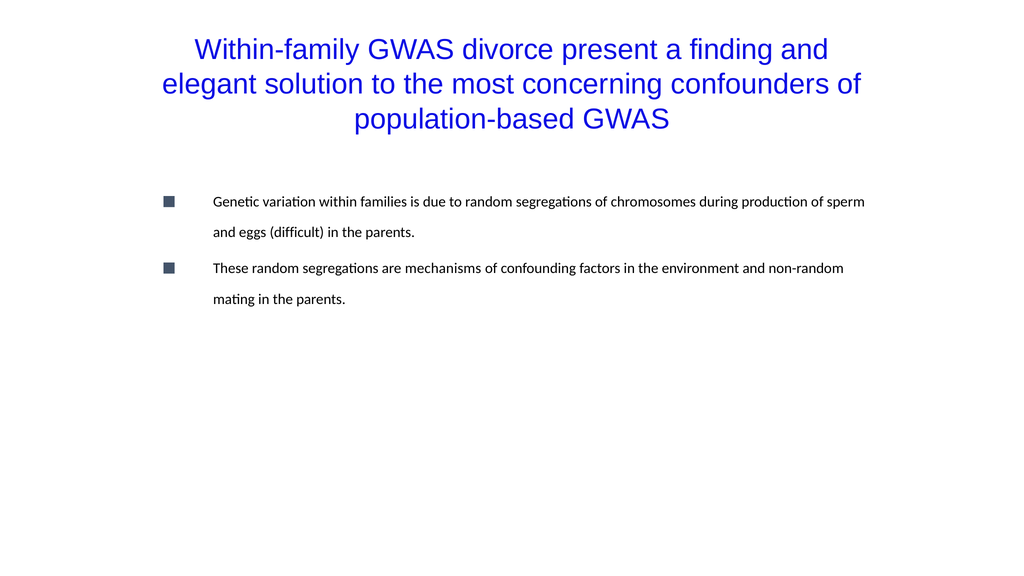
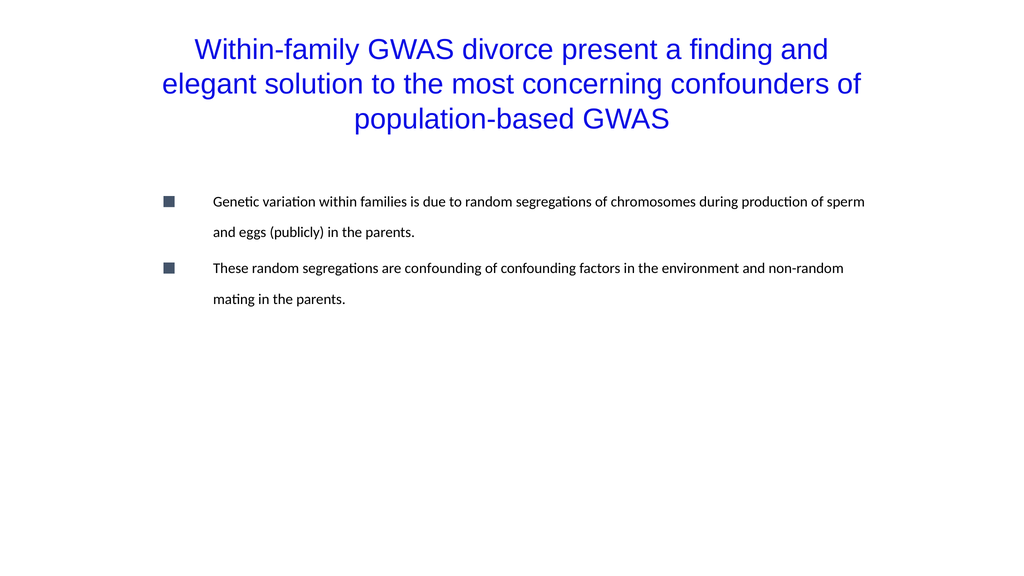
difficult: difficult -> publicly
are mechanisms: mechanisms -> confounding
